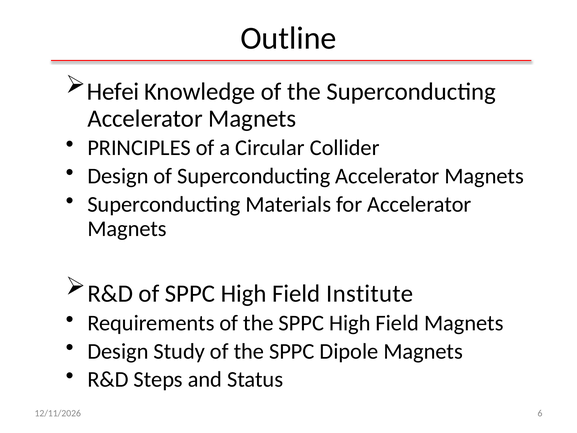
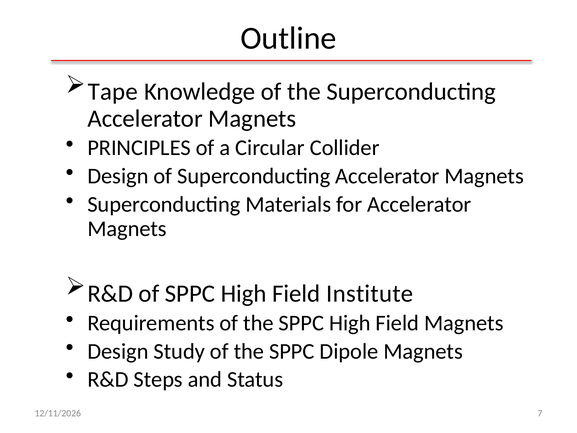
Hefei: Hefei -> Tape
6: 6 -> 7
